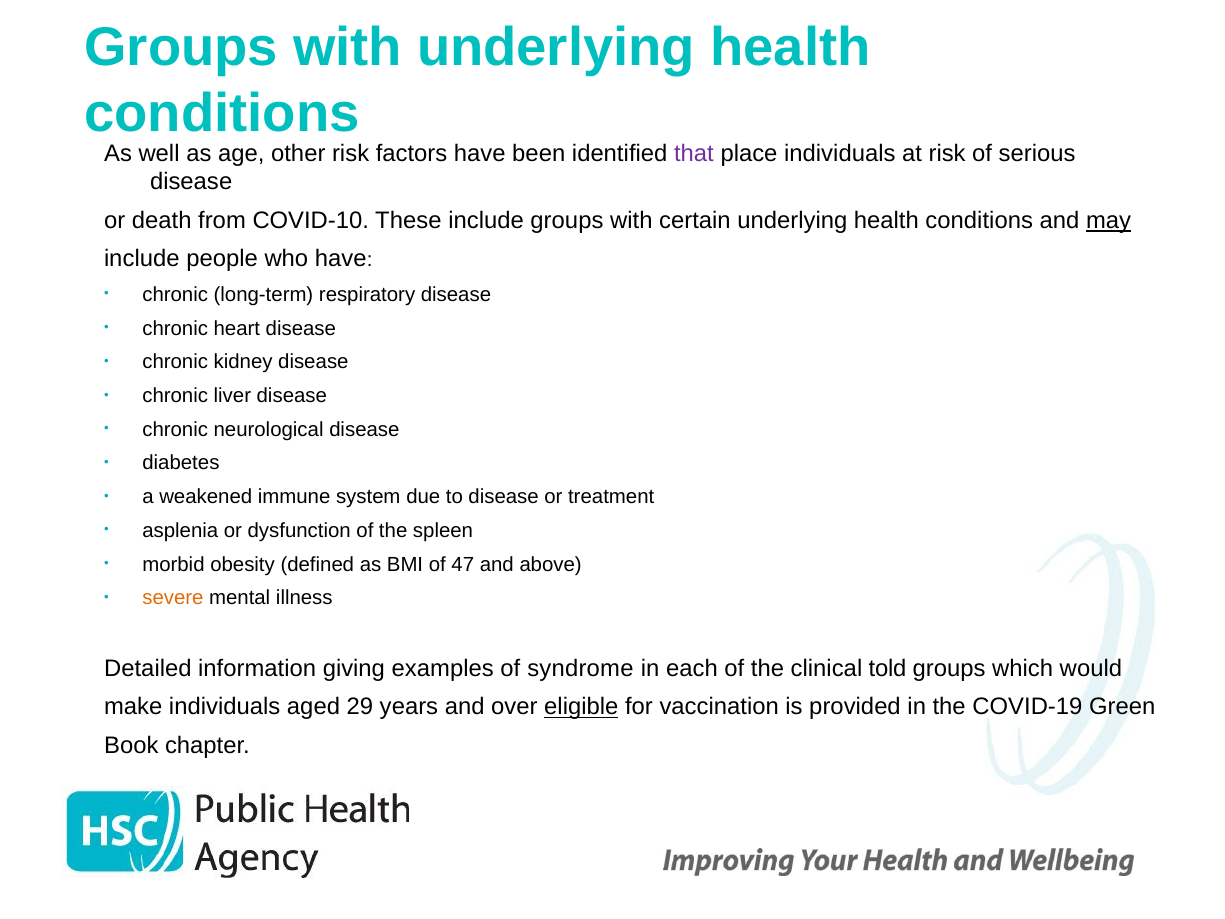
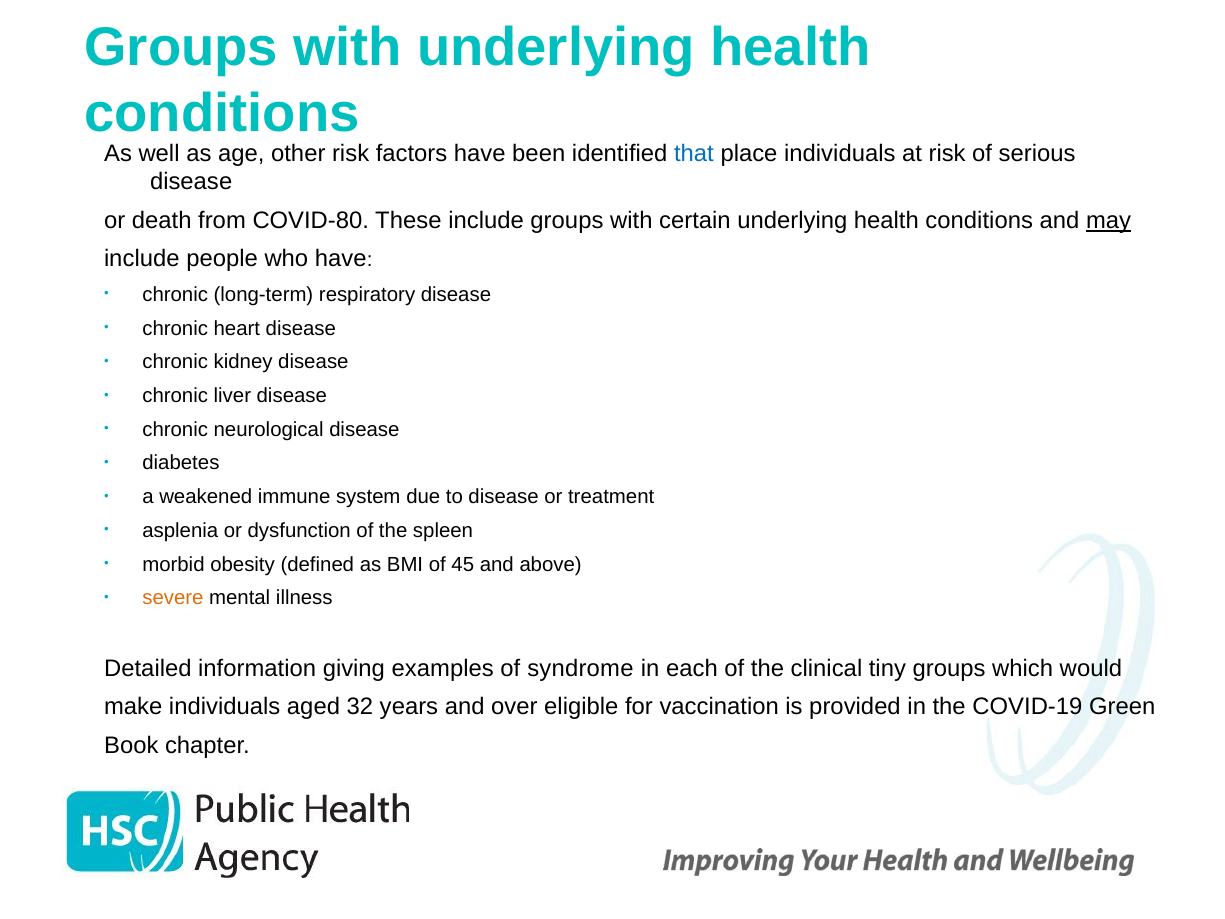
that colour: purple -> blue
COVID-10: COVID-10 -> COVID-80
47: 47 -> 45
told: told -> tiny
29: 29 -> 32
eligible underline: present -> none
